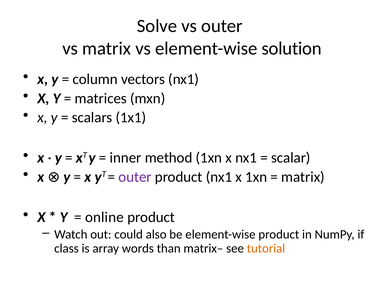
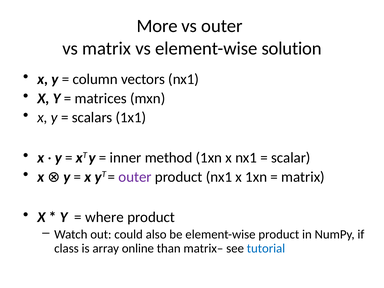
Solve: Solve -> More
online: online -> where
words: words -> online
tutorial colour: orange -> blue
